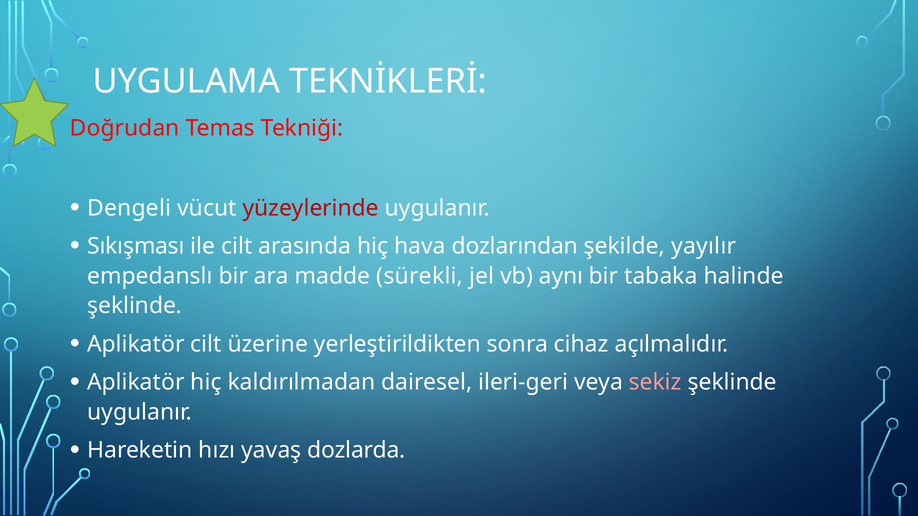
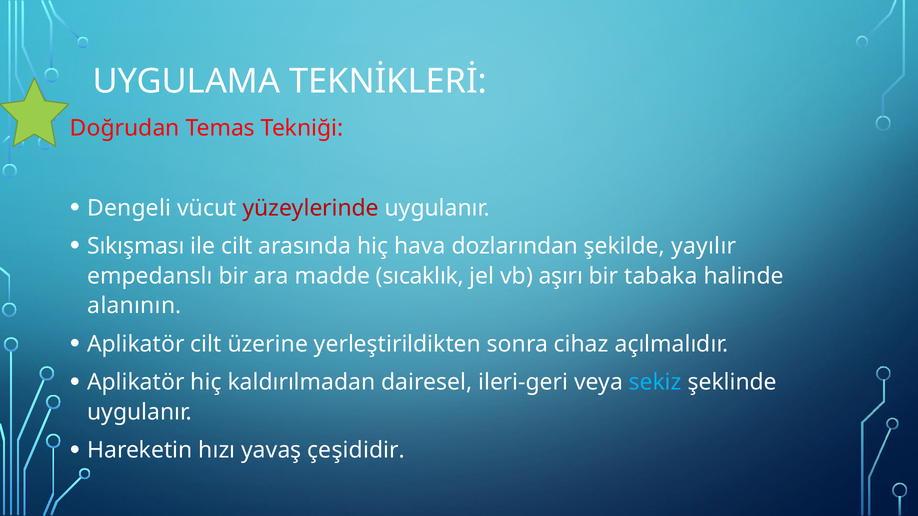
sürekli: sürekli -> sıcaklık
aynı: aynı -> aşırı
şeklinde at (135, 306): şeklinde -> alanının
sekiz colour: pink -> light blue
dozlarda: dozlarda -> çeşididir
